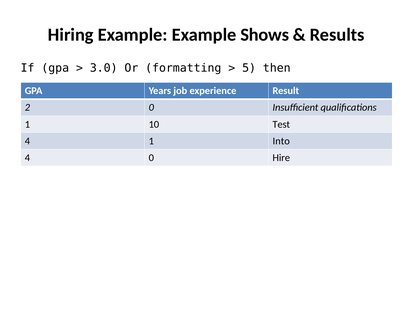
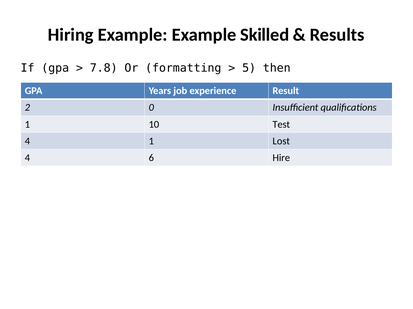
Shows: Shows -> Skilled
3.0: 3.0 -> 7.8
Into: Into -> Lost
4 0: 0 -> 6
